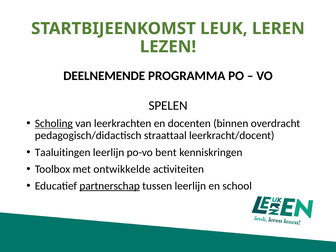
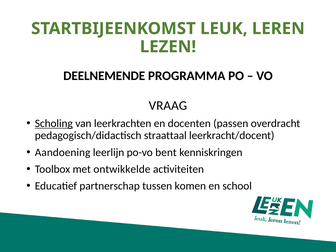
SPELEN: SPELEN -> VRAAG
binnen: binnen -> passen
Taaluitingen: Taaluitingen -> Aandoening
partnerschap underline: present -> none
tussen leerlijn: leerlijn -> komen
